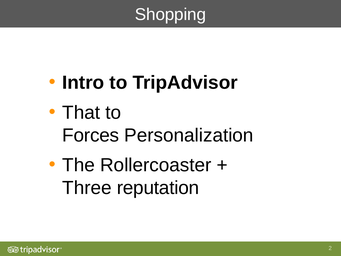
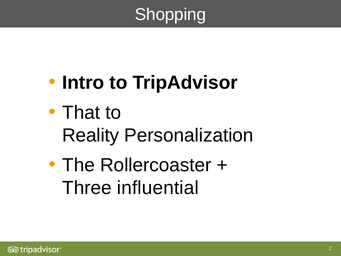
Forces: Forces -> Reality
reputation: reputation -> influential
